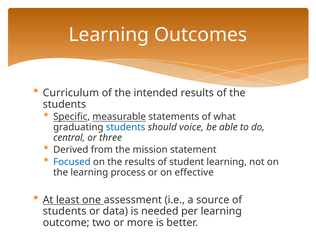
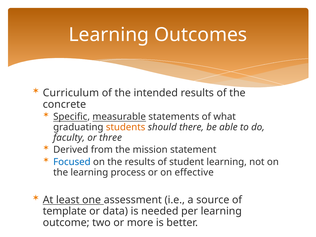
students at (64, 104): students -> concrete
students at (126, 127) colour: blue -> orange
voice: voice -> there
central: central -> faculty
students at (65, 211): students -> template
